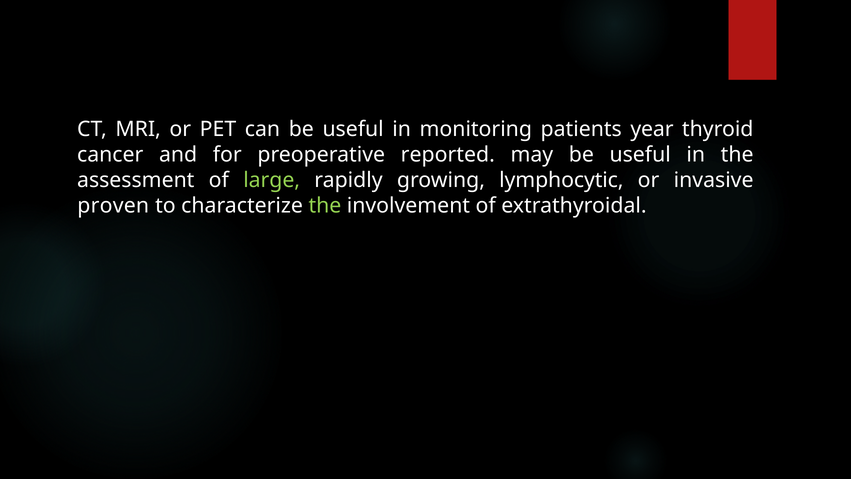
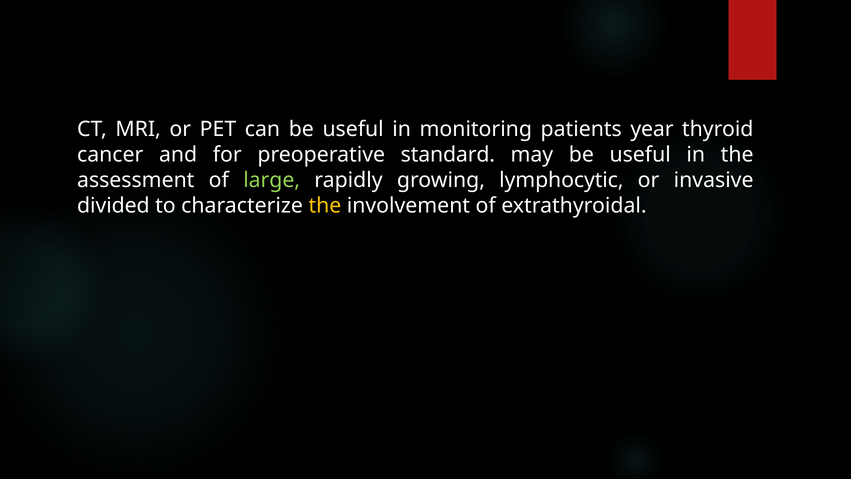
reported: reported -> standard
proven: proven -> divided
the at (325, 206) colour: light green -> yellow
